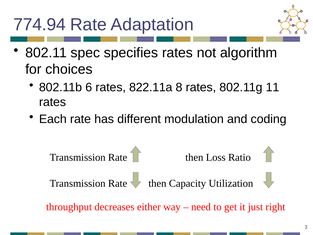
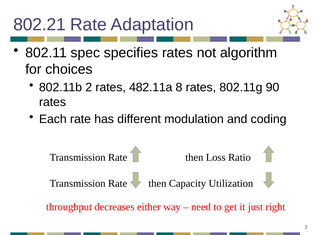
774.94: 774.94 -> 802.21
6: 6 -> 2
822.11a: 822.11a -> 482.11a
11: 11 -> 90
